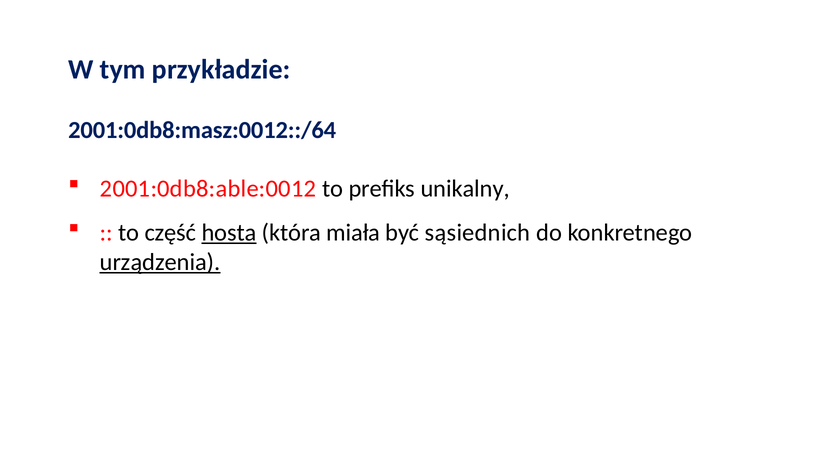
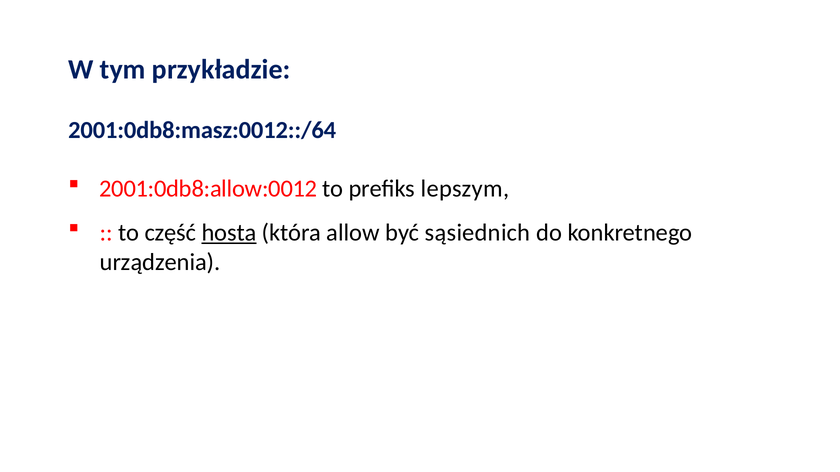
2001:0db8:able:0012: 2001:0db8:able:0012 -> 2001:0db8:allow:0012
unikalny: unikalny -> lepszym
miała: miała -> allow
urządzenia underline: present -> none
